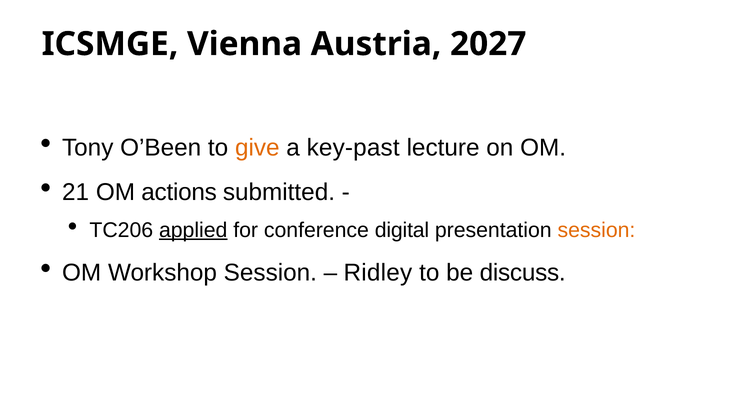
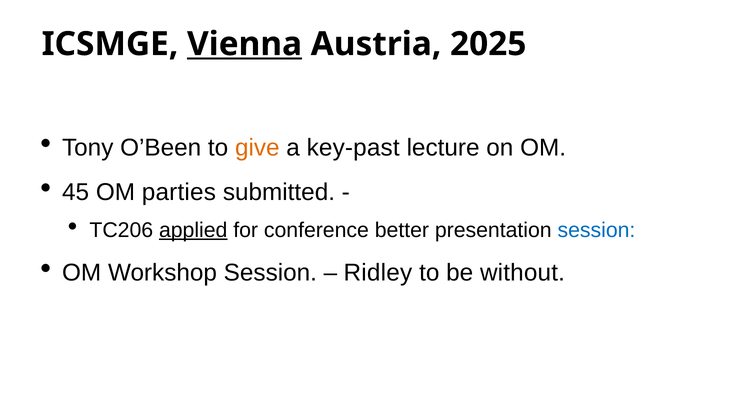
Vienna underline: none -> present
2027: 2027 -> 2025
21: 21 -> 45
actions: actions -> parties
digital: digital -> better
session at (596, 230) colour: orange -> blue
discuss: discuss -> without
